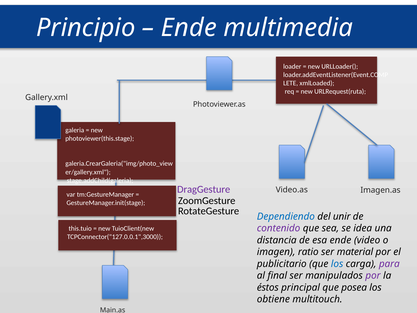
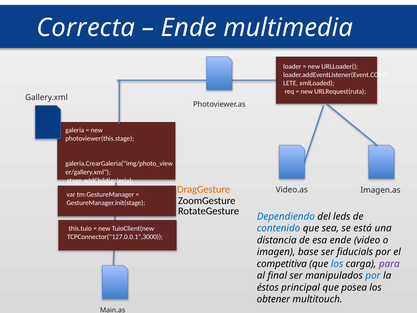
Principio: Principio -> Correcta
DragGesture colour: purple -> orange
unir: unir -> leds
contenido colour: purple -> blue
idea: idea -> está
ratio: ratio -> base
material: material -> fiducials
publicitario: publicitario -> competitiva
por at (373, 275) colour: purple -> blue
obtiene: obtiene -> obtener
